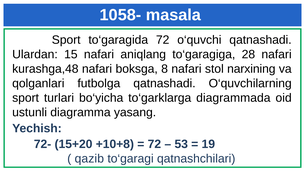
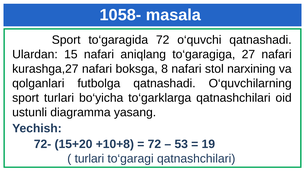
28: 28 -> 27
kurashga,48: kurashga,48 -> kurashga,27
to‘garklarga diagrammada: diagrammada -> qatnashchilari
qazib at (89, 159): qazib -> turlari
